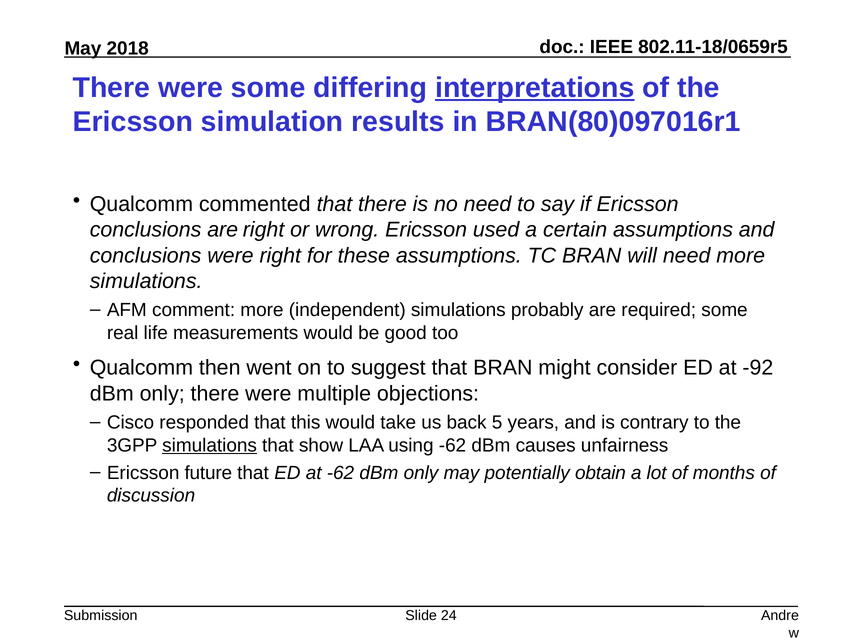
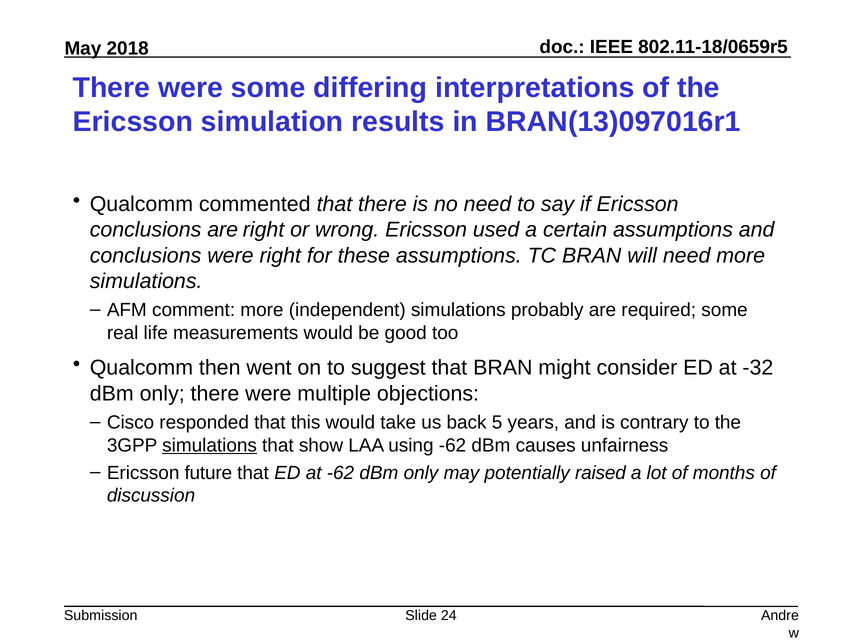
interpretations underline: present -> none
BRAN(80)097016r1: BRAN(80)097016r1 -> BRAN(13)097016r1
-92: -92 -> -32
obtain: obtain -> raised
